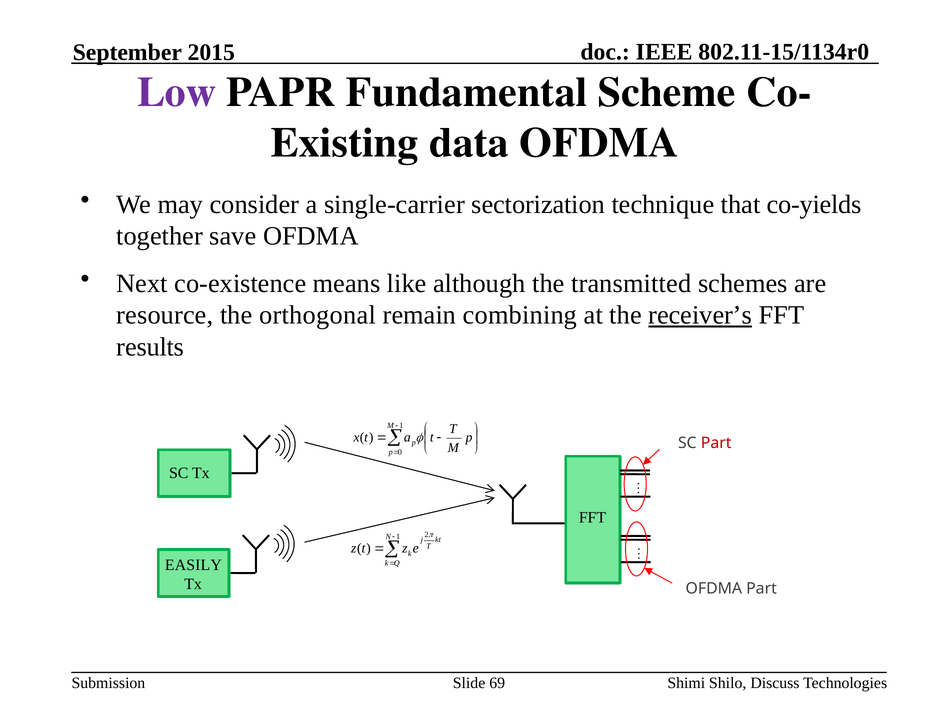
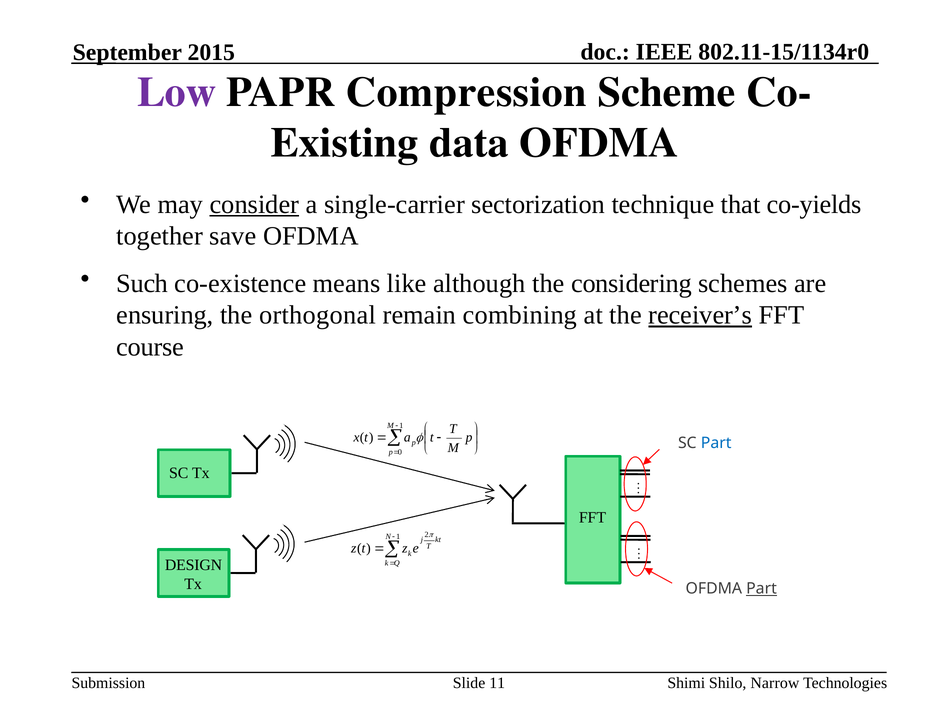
Fundamental: Fundamental -> Compression
consider underline: none -> present
Next: Next -> Such
transmitted: transmitted -> considering
resource: resource -> ensuring
results: results -> course
Part at (716, 443) colour: red -> blue
EASILY: EASILY -> DESIGN
Part at (762, 589) underline: none -> present
69: 69 -> 11
Discuss: Discuss -> Narrow
